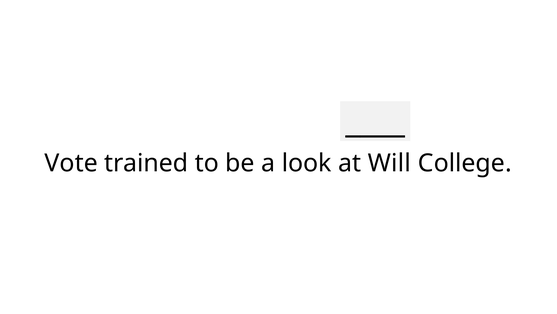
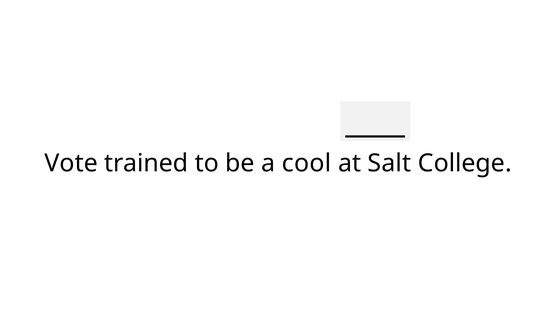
look: look -> cool
Will: Will -> Salt
